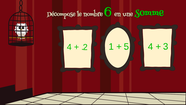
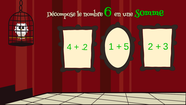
4 at (151, 46): 4 -> 2
